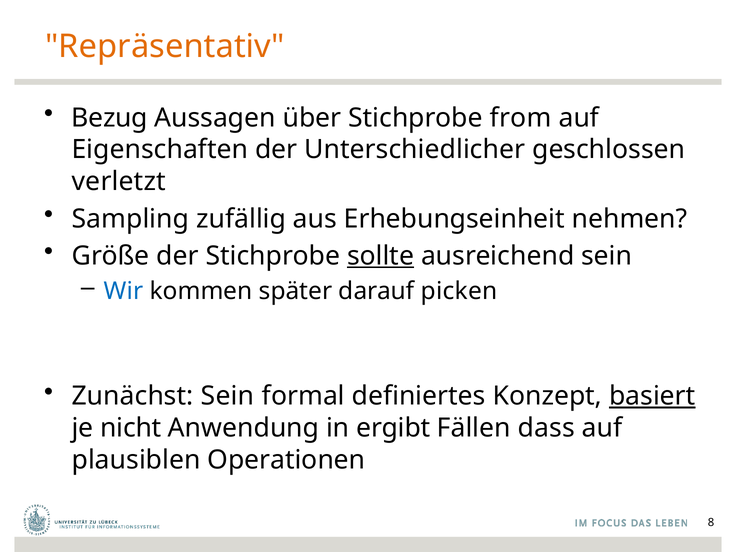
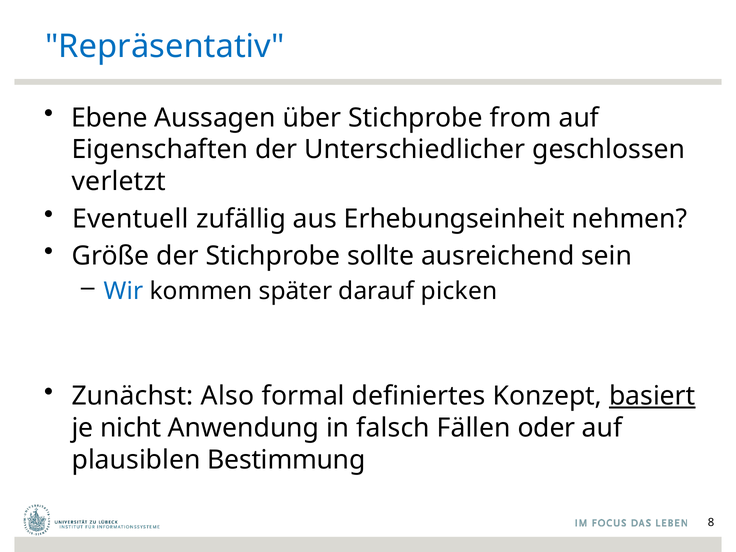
Repräsentativ colour: orange -> blue
Bezug: Bezug -> Ebene
Sampling: Sampling -> Eventuell
sollte underline: present -> none
Zunächst Sein: Sein -> Also
ergibt: ergibt -> falsch
dass: dass -> oder
Operationen: Operationen -> Bestimmung
